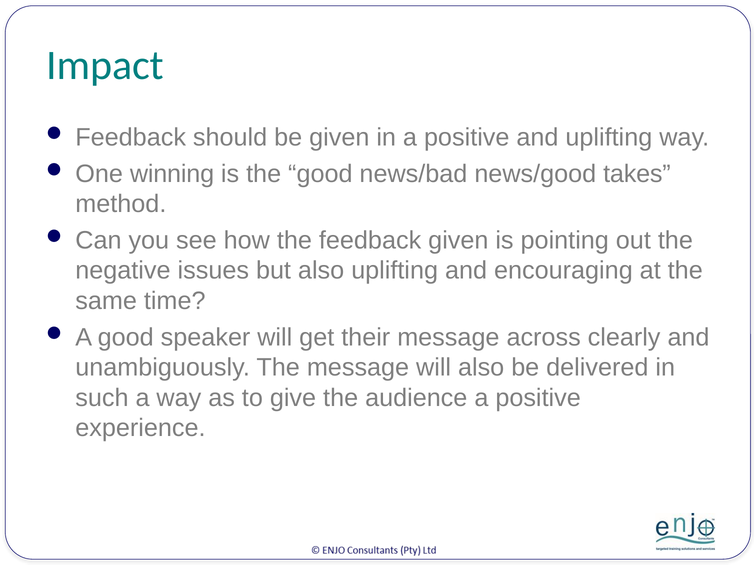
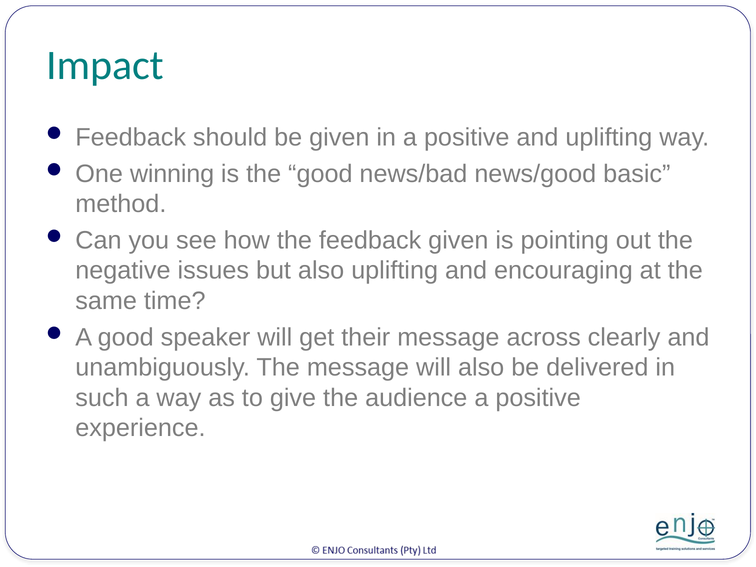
takes: takes -> basic
